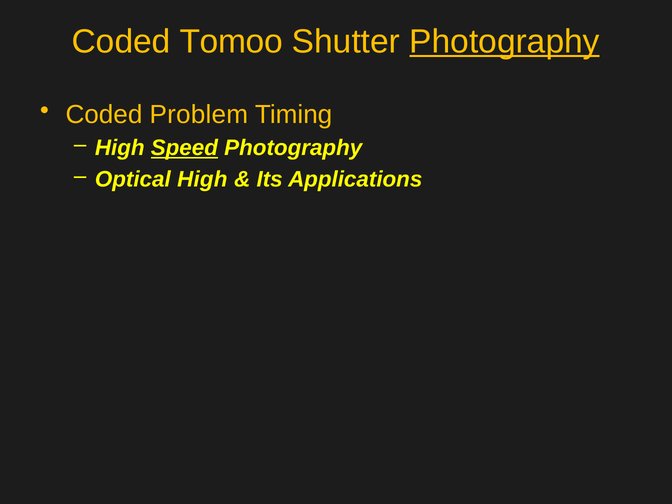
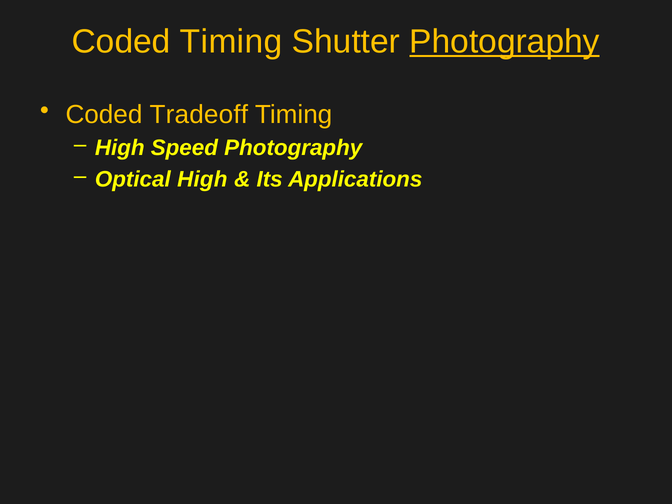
Coded Tomoo: Tomoo -> Timing
Problem: Problem -> Tradeoff
Speed underline: present -> none
